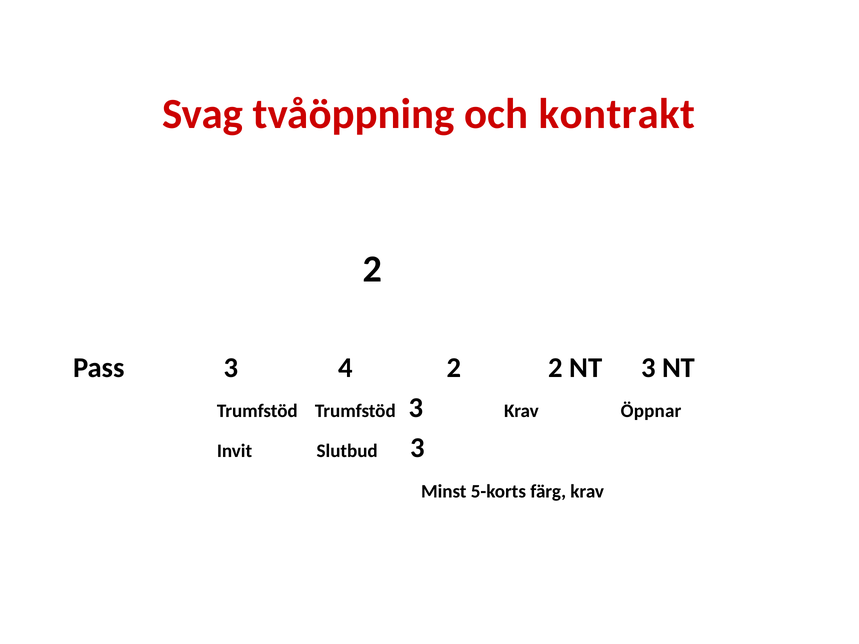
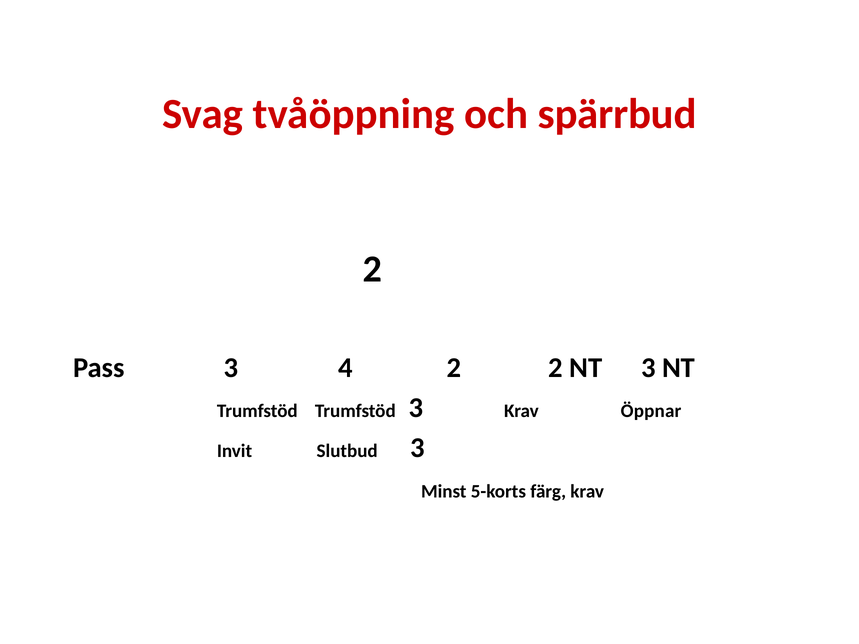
kontrakt: kontrakt -> spärrbud
